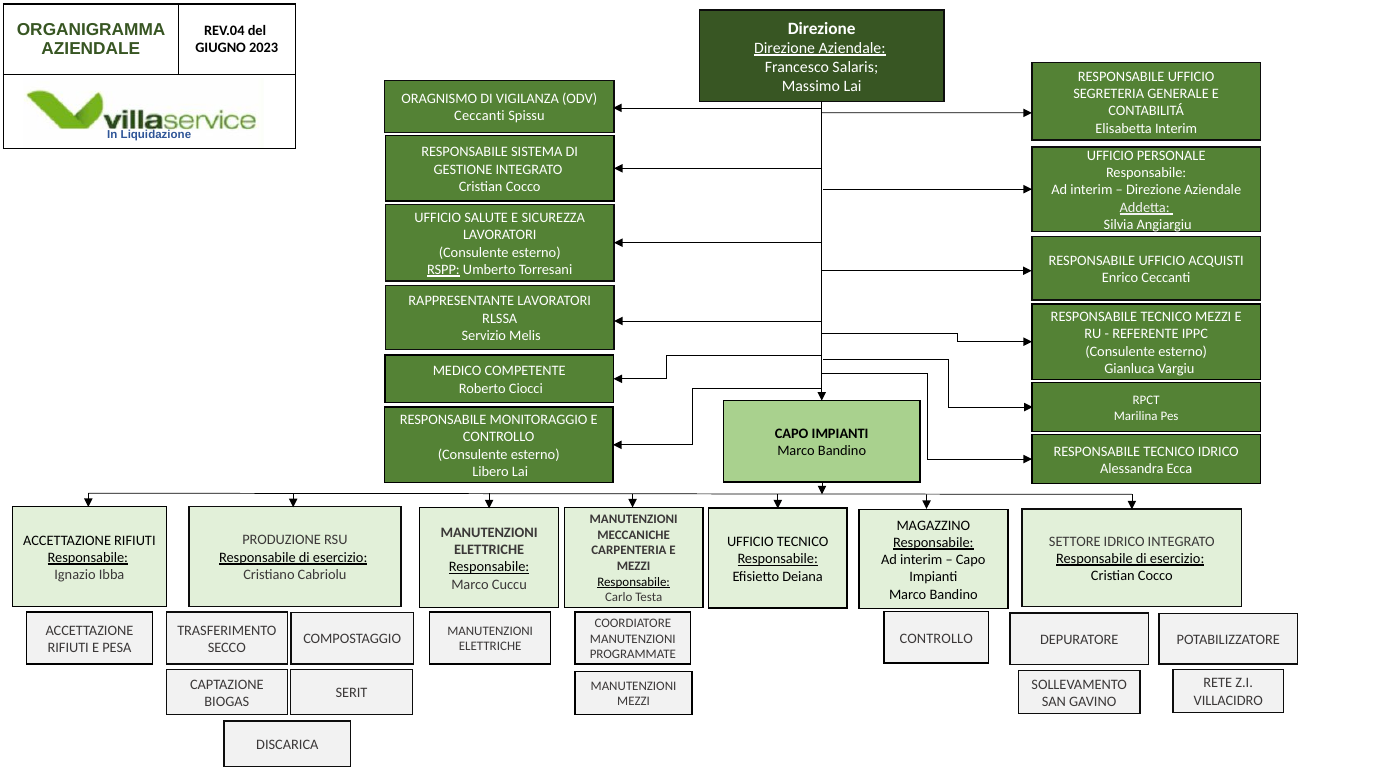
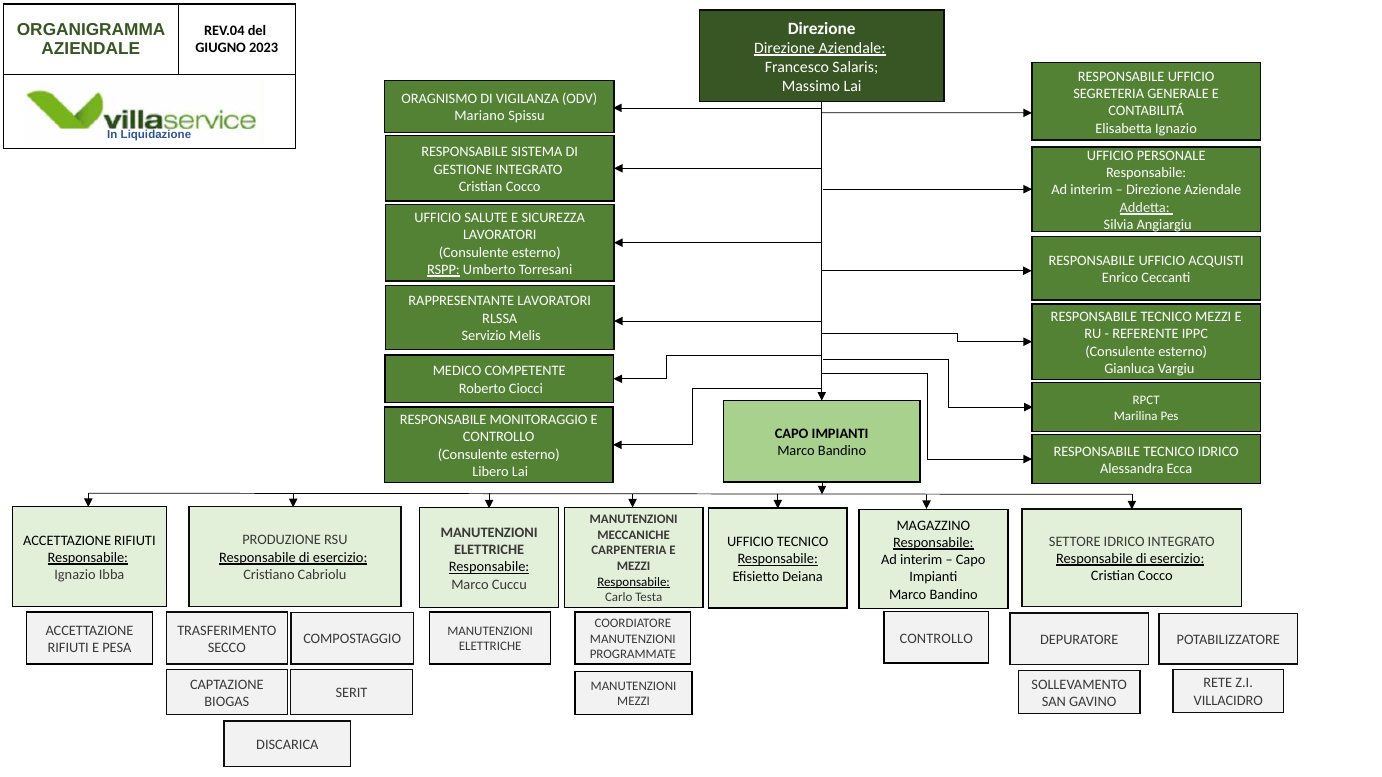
Ceccanti at (480, 116): Ceccanti -> Mariano
Elisabetta Interim: Interim -> Ignazio
